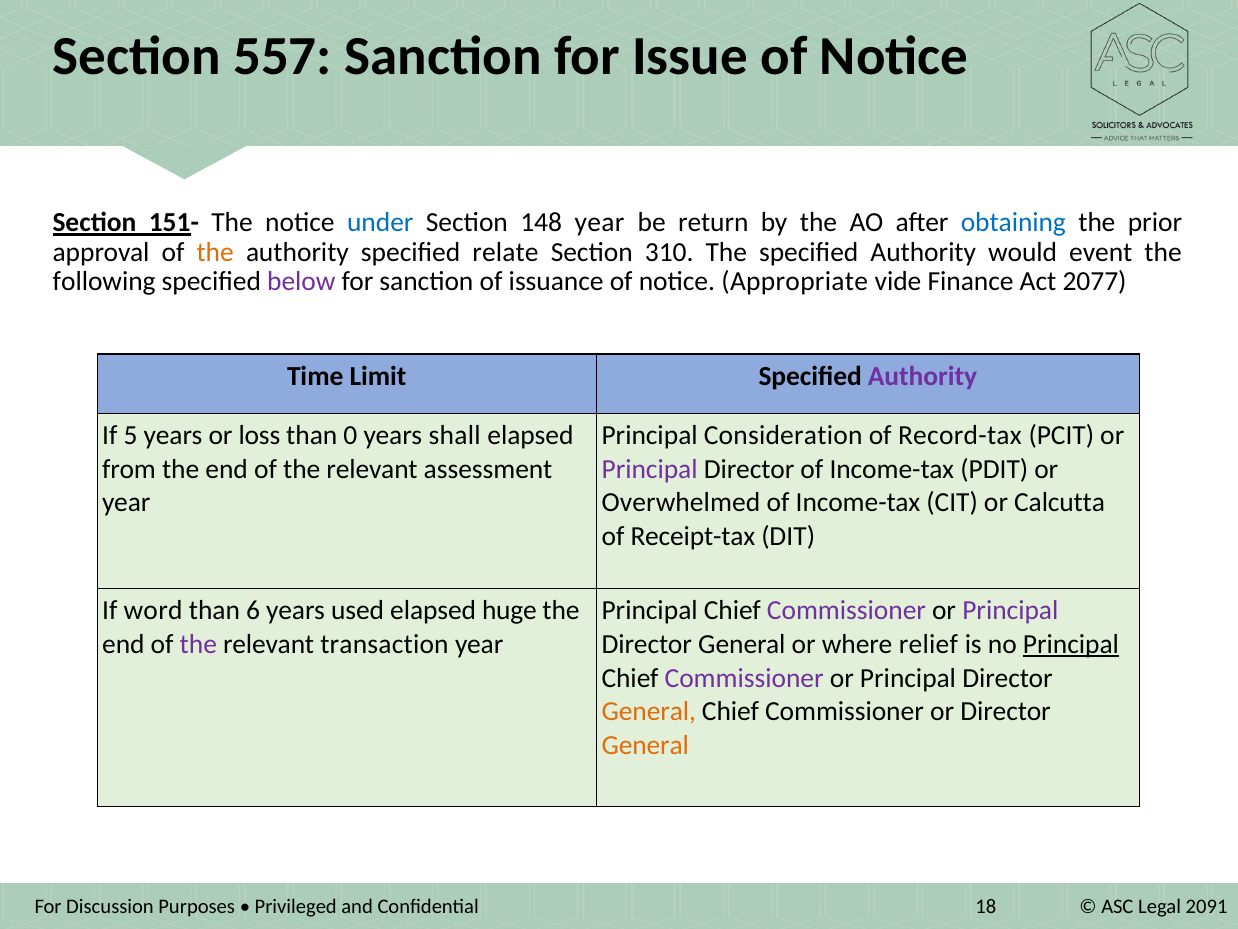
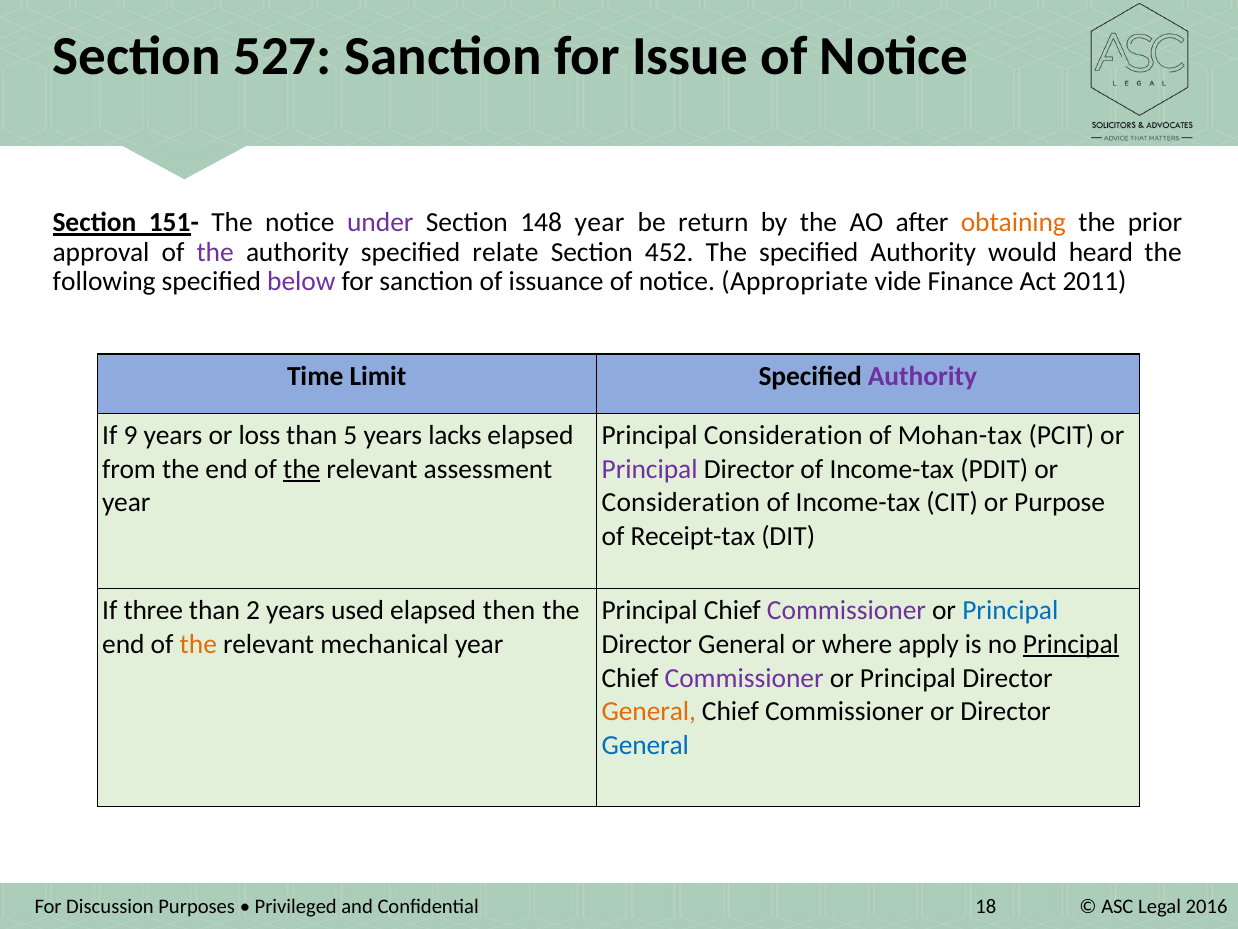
557: 557 -> 527
under colour: blue -> purple
obtaining colour: blue -> orange
the at (215, 252) colour: orange -> purple
310: 310 -> 452
event: event -> heard
2077: 2077 -> 2011
5: 5 -> 9
0: 0 -> 5
shall: shall -> lacks
Record-tax: Record-tax -> Mohan-tax
the at (302, 469) underline: none -> present
Overwhelmed at (681, 503): Overwhelmed -> Consideration
Calcutta: Calcutta -> Purpose
word: word -> three
6: 6 -> 2
huge: huge -> then
Principal at (1010, 611) colour: purple -> blue
the at (198, 644) colour: purple -> orange
transaction: transaction -> mechanical
relief: relief -> apply
General at (645, 745) colour: orange -> blue
2091: 2091 -> 2016
